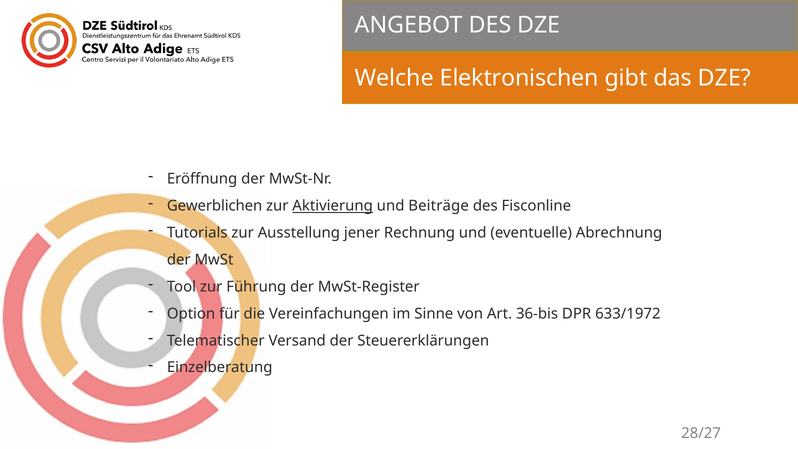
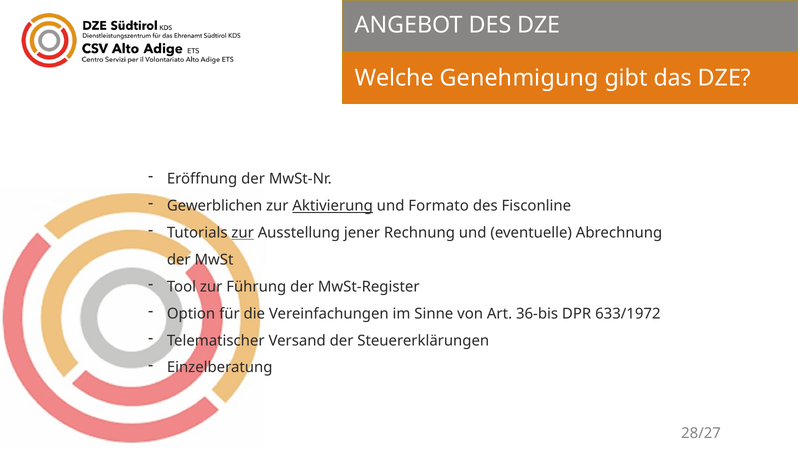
Elektronischen: Elektronischen -> Genehmigung
Beiträge: Beiträge -> Formato
zur at (243, 233) underline: none -> present
